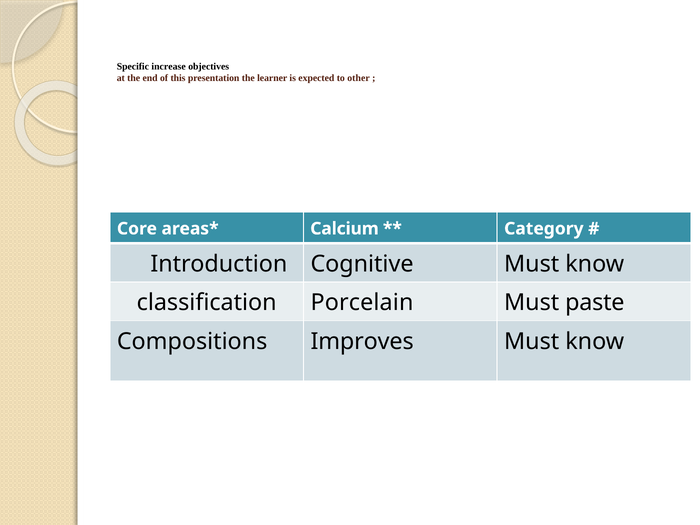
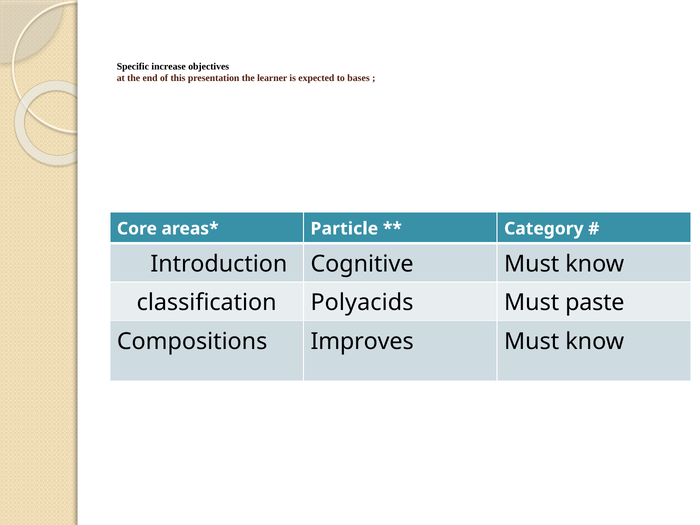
other: other -> bases
Calcium: Calcium -> Particle
Porcelain: Porcelain -> Polyacids
